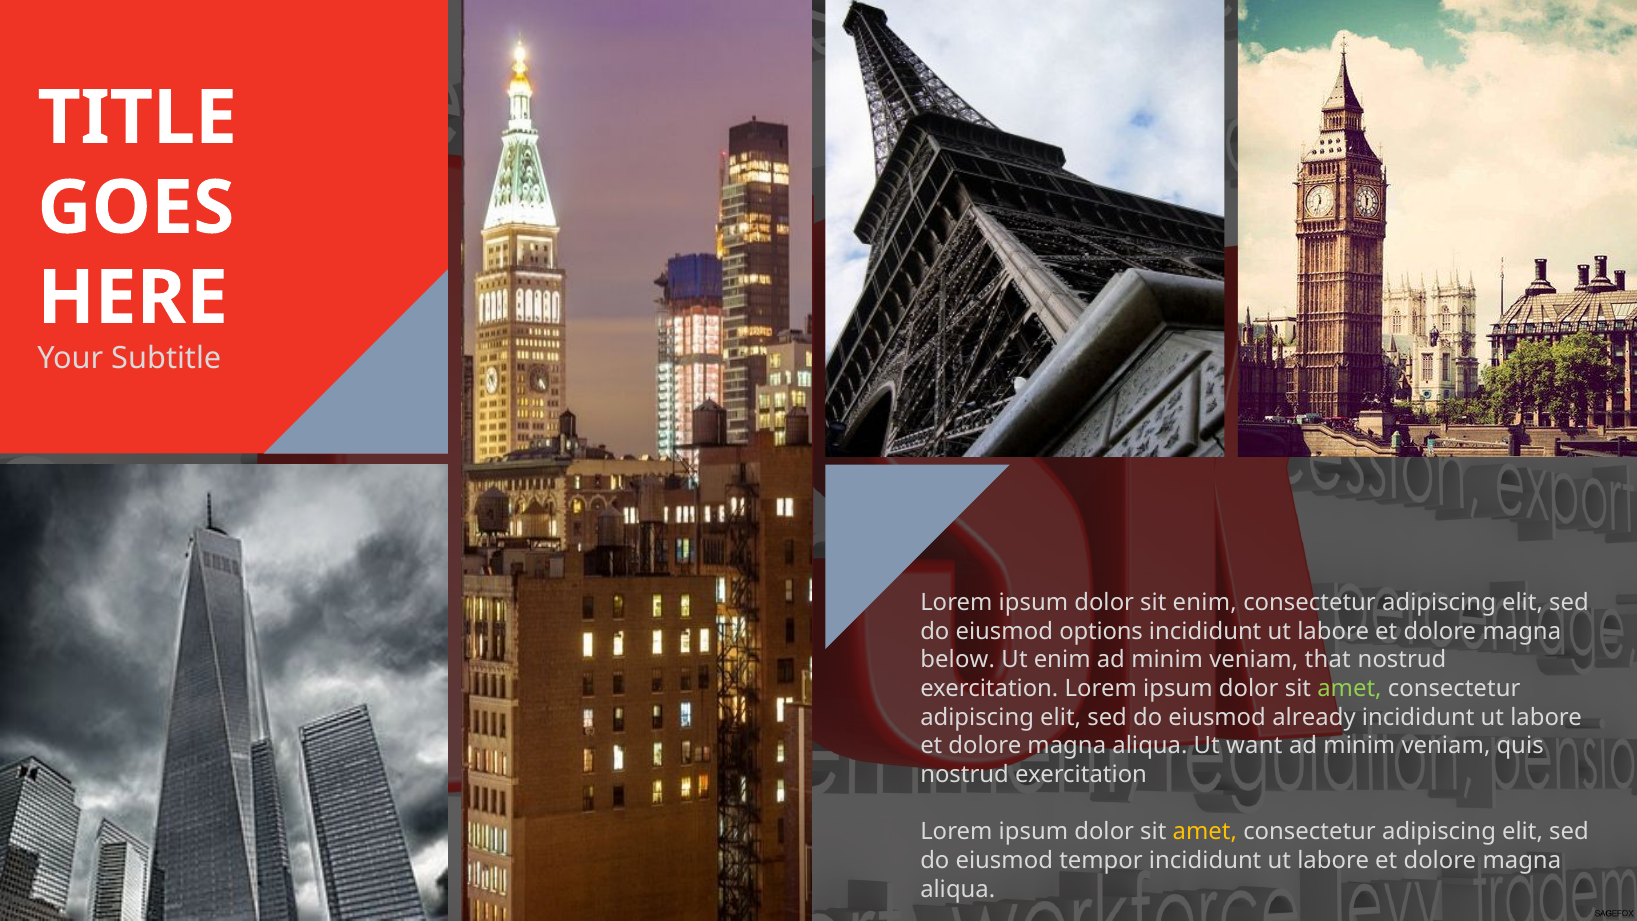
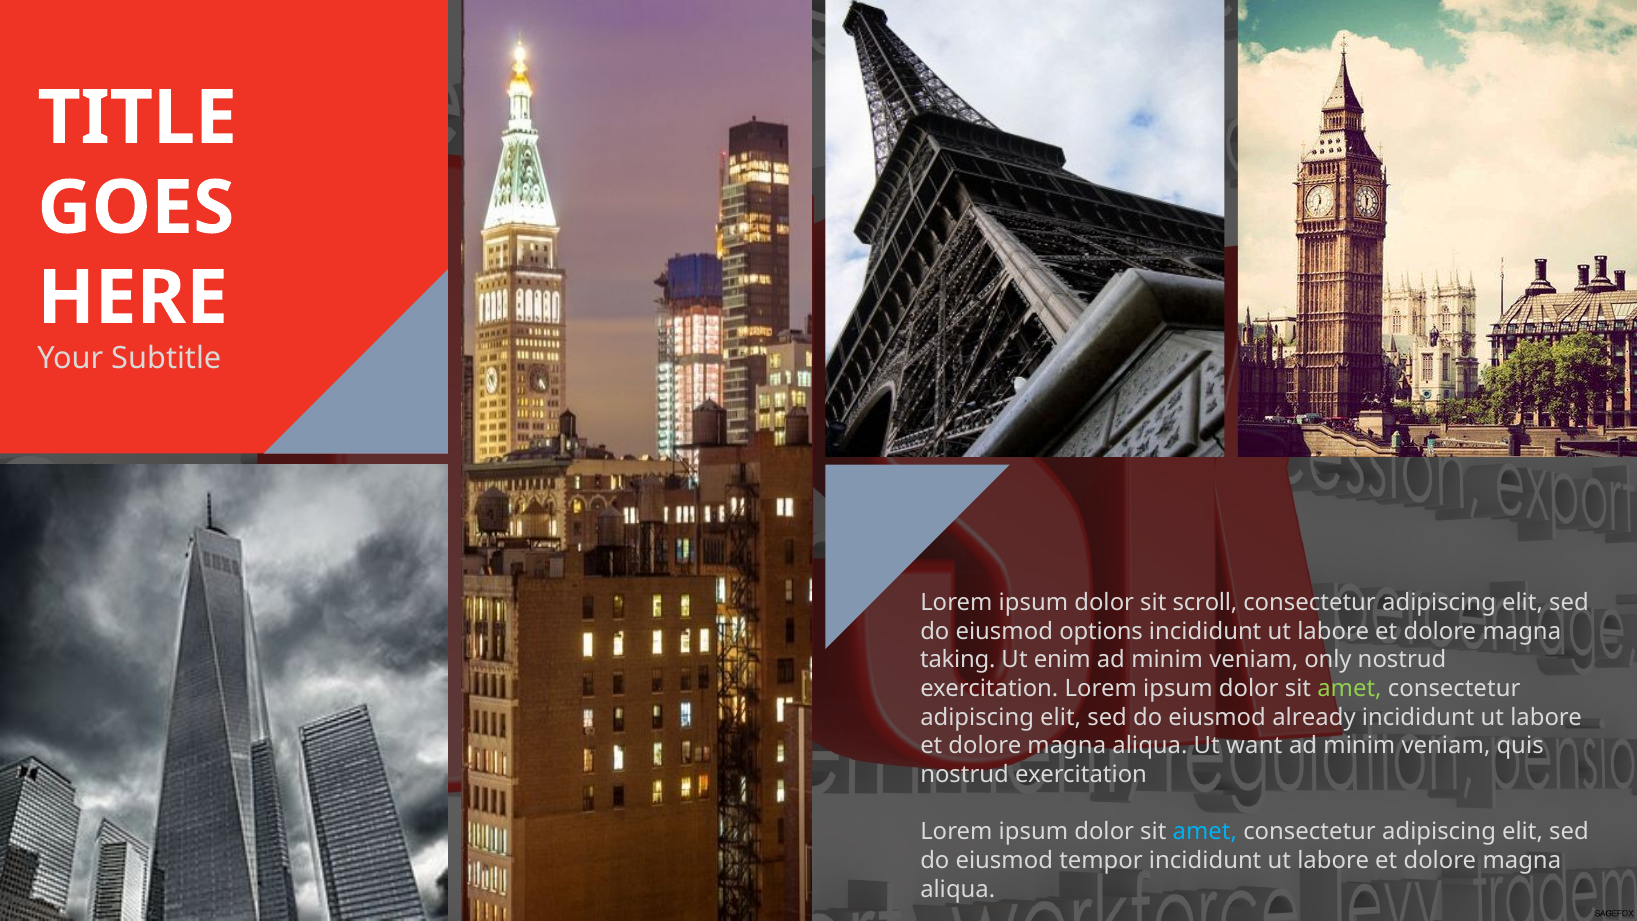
sit enim: enim -> scroll
below: below -> taking
that: that -> only
amet at (1205, 832) colour: yellow -> light blue
